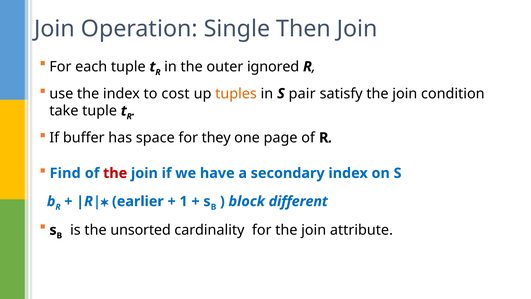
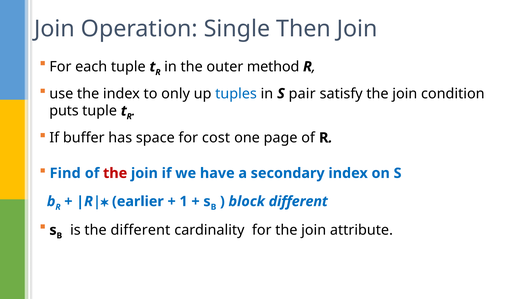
ignored: ignored -> method
cost: cost -> only
tuples colour: orange -> blue
take: take -> puts
they: they -> cost
the unsorted: unsorted -> different
